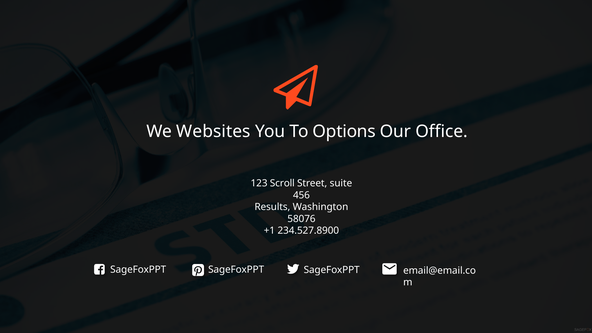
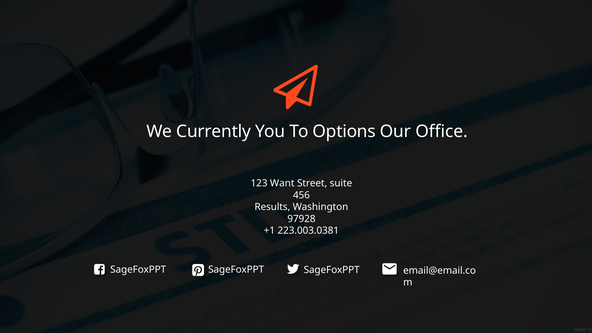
Websites: Websites -> Currently
Scroll: Scroll -> Want
58076: 58076 -> 97928
234.527.8900: 234.527.8900 -> 223.003.0381
